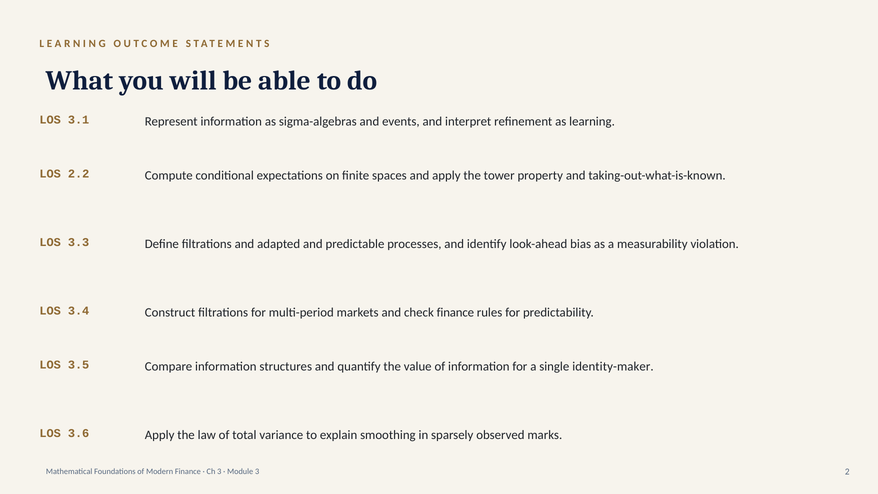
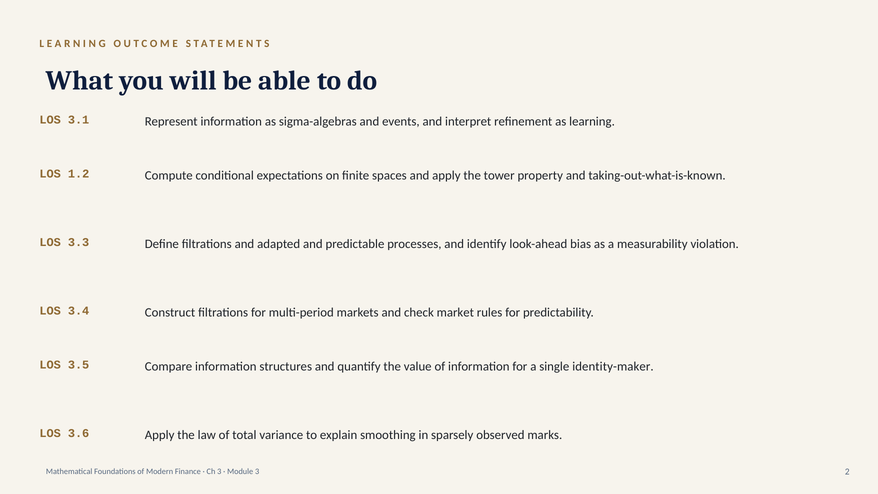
2.2: 2.2 -> 1.2
check finance: finance -> market
